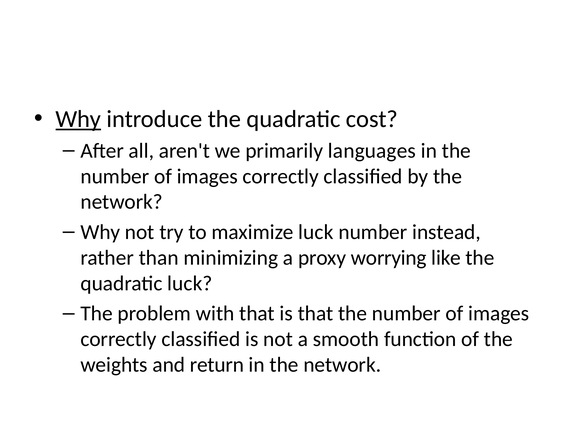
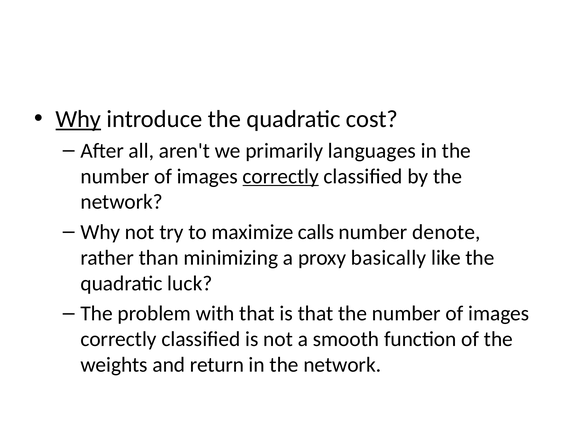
correctly at (281, 177) underline: none -> present
maximize luck: luck -> calls
instead: instead -> denote
worrying: worrying -> basically
